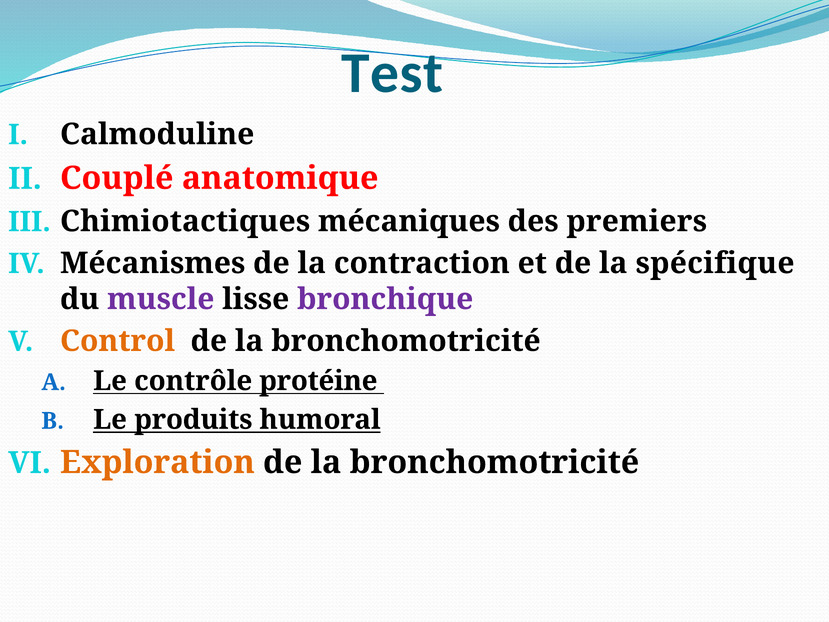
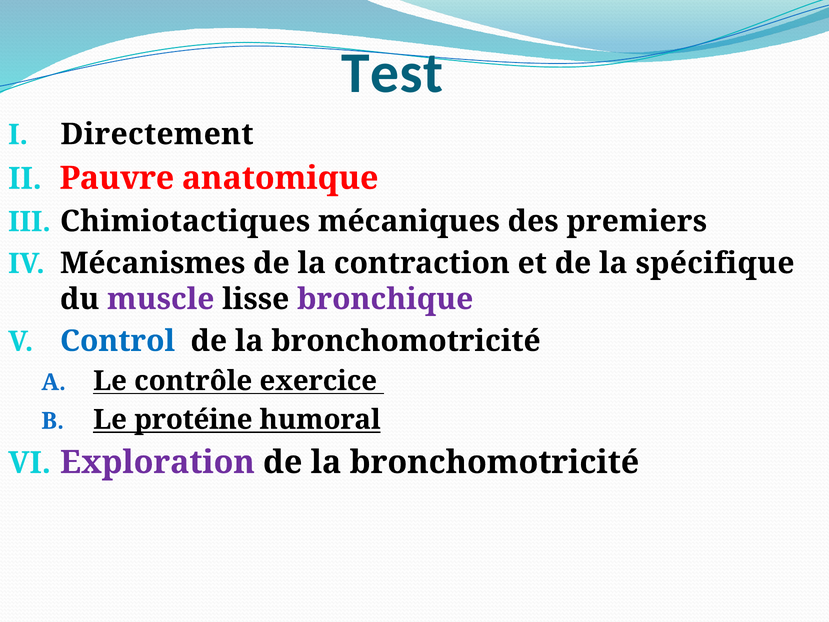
Calmoduline: Calmoduline -> Directement
Couplé: Couplé -> Pauvre
Control colour: orange -> blue
protéine: protéine -> exercice
produits: produits -> protéine
Exploration colour: orange -> purple
